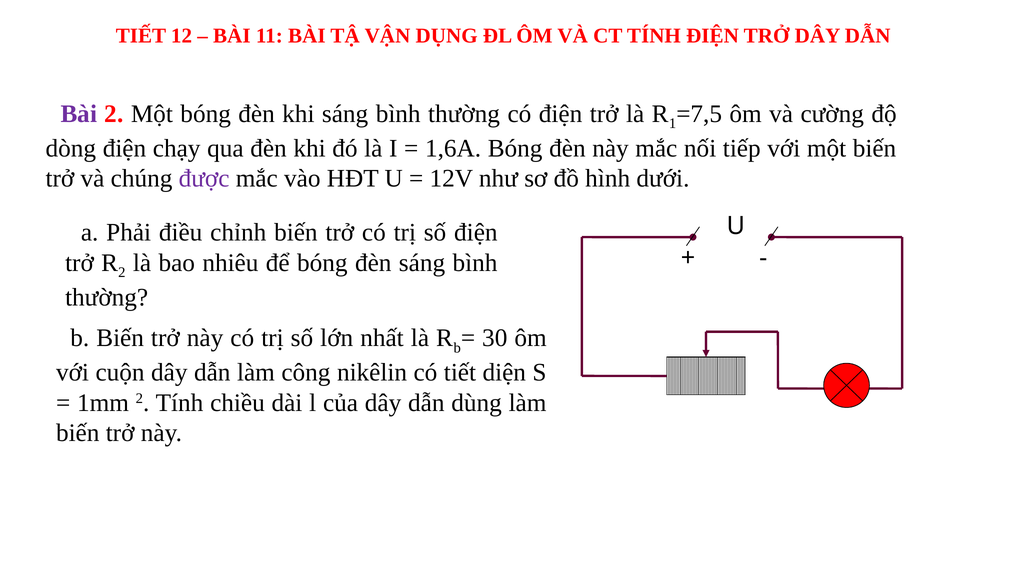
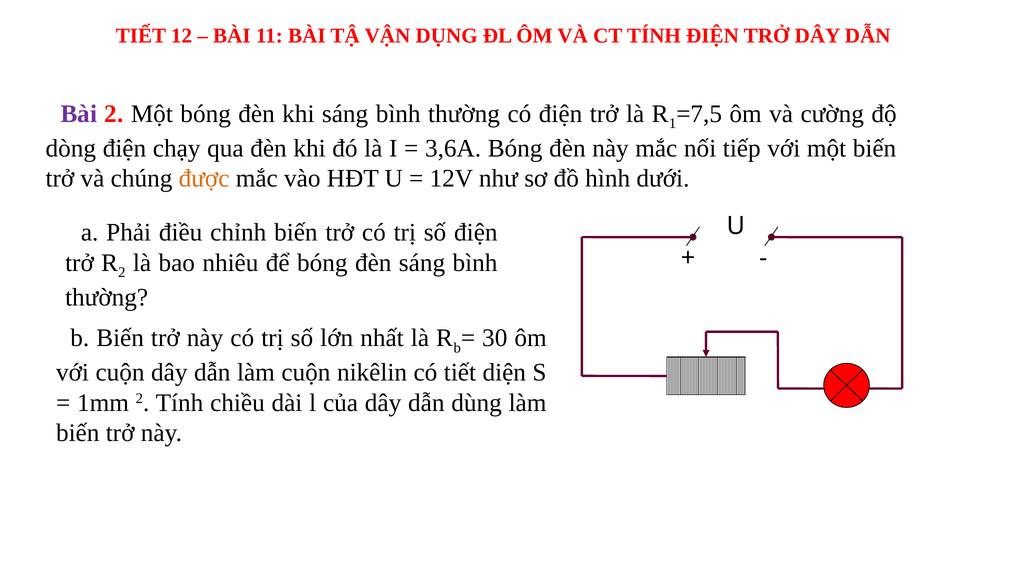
1,6A: 1,6A -> 3,6A
được colour: purple -> orange
làm công: công -> cuộn
